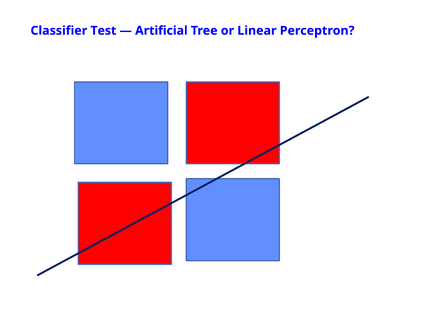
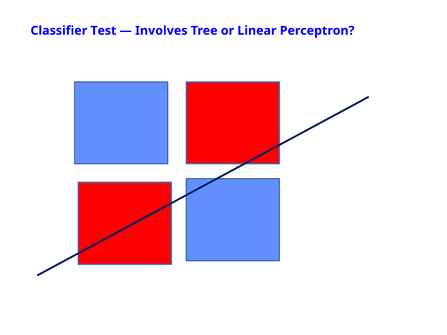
Artificial: Artificial -> Involves
